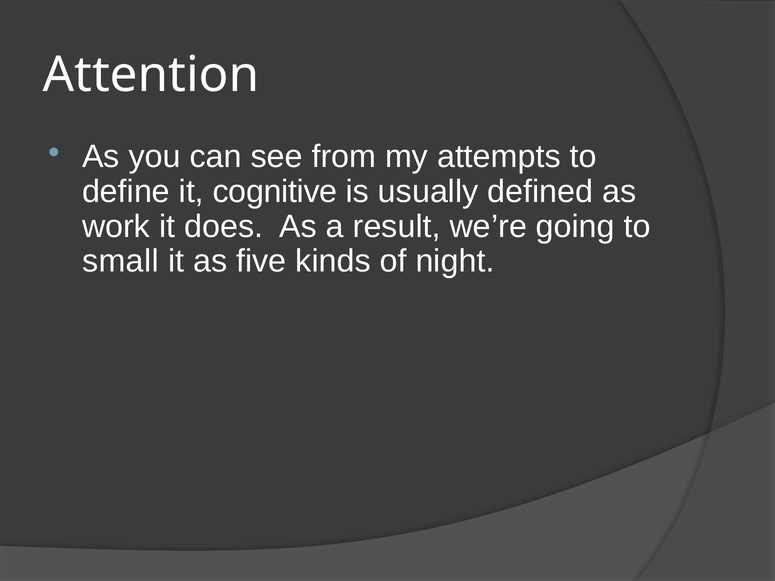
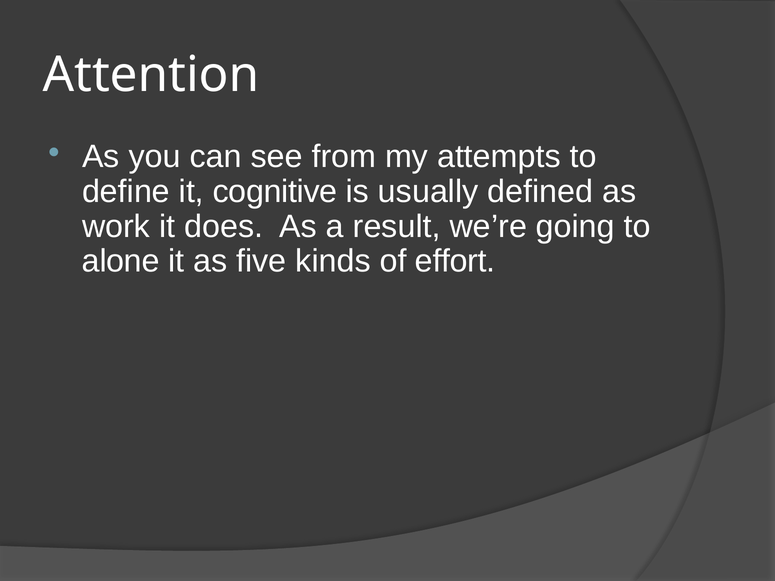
small: small -> alone
night: night -> effort
